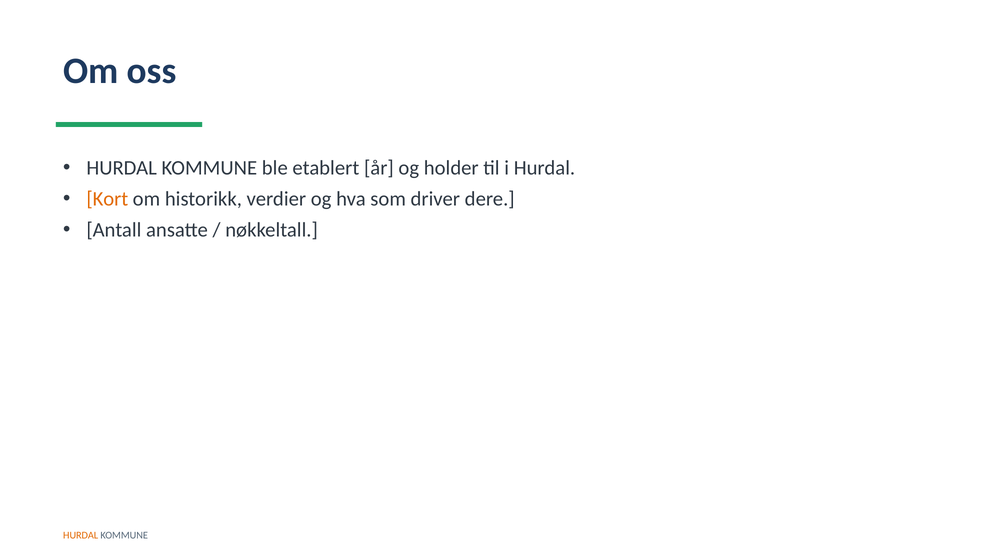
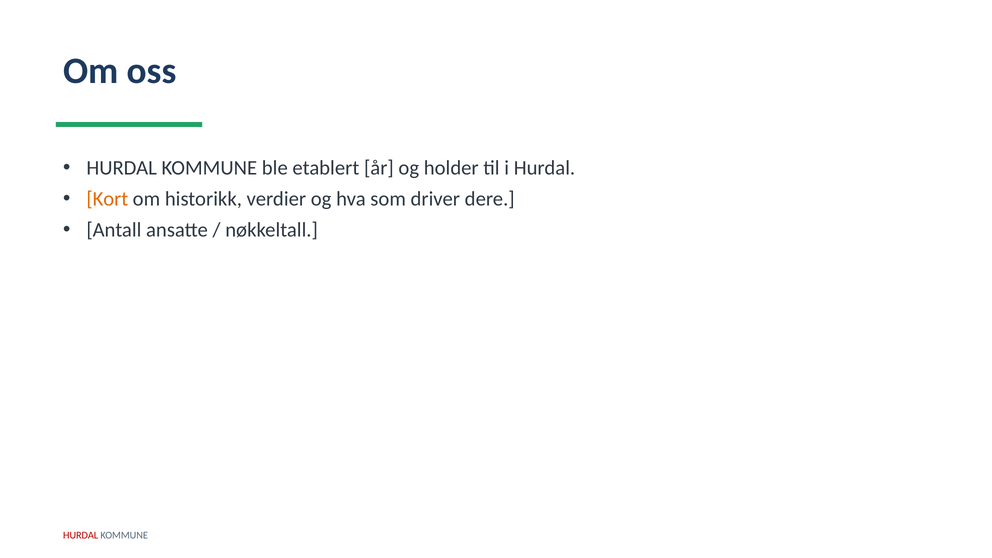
HURDAL at (81, 535) colour: orange -> red
